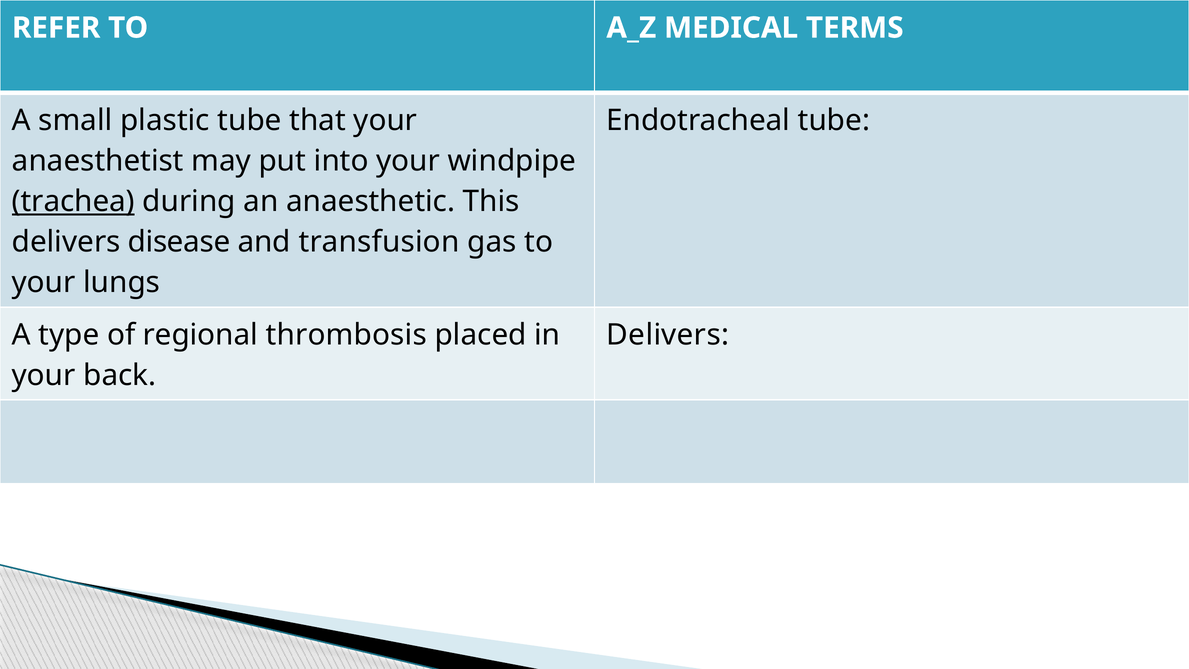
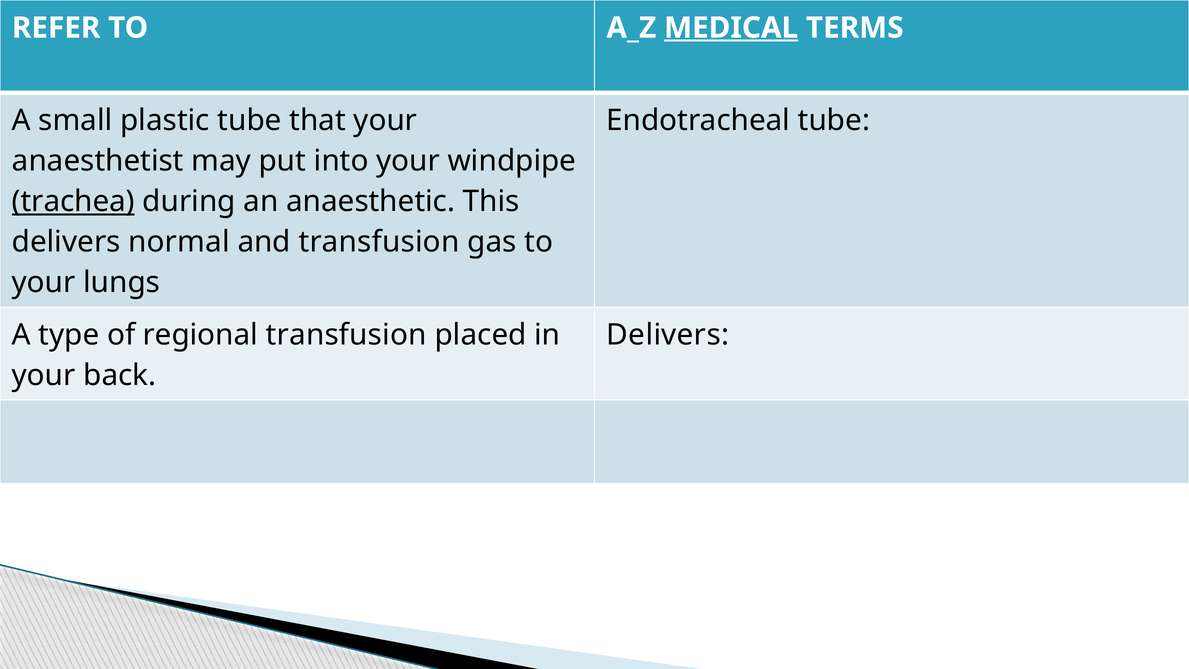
MEDICAL underline: none -> present
disease: disease -> normal
regional thrombosis: thrombosis -> transfusion
